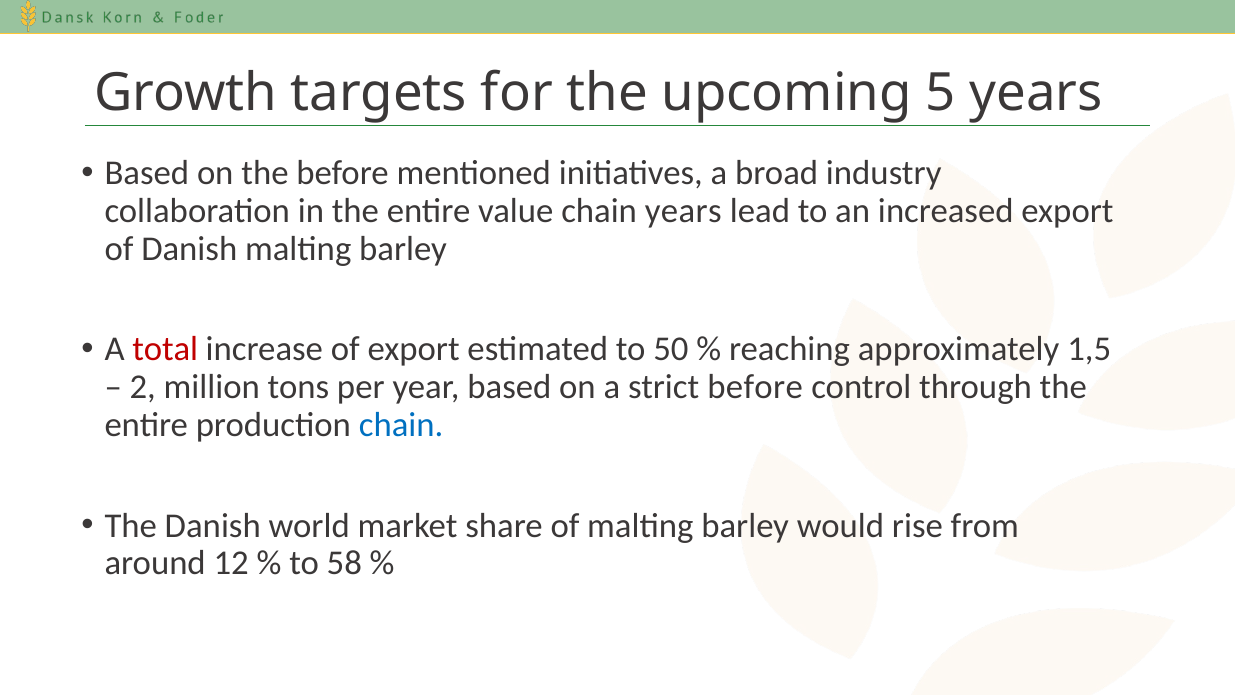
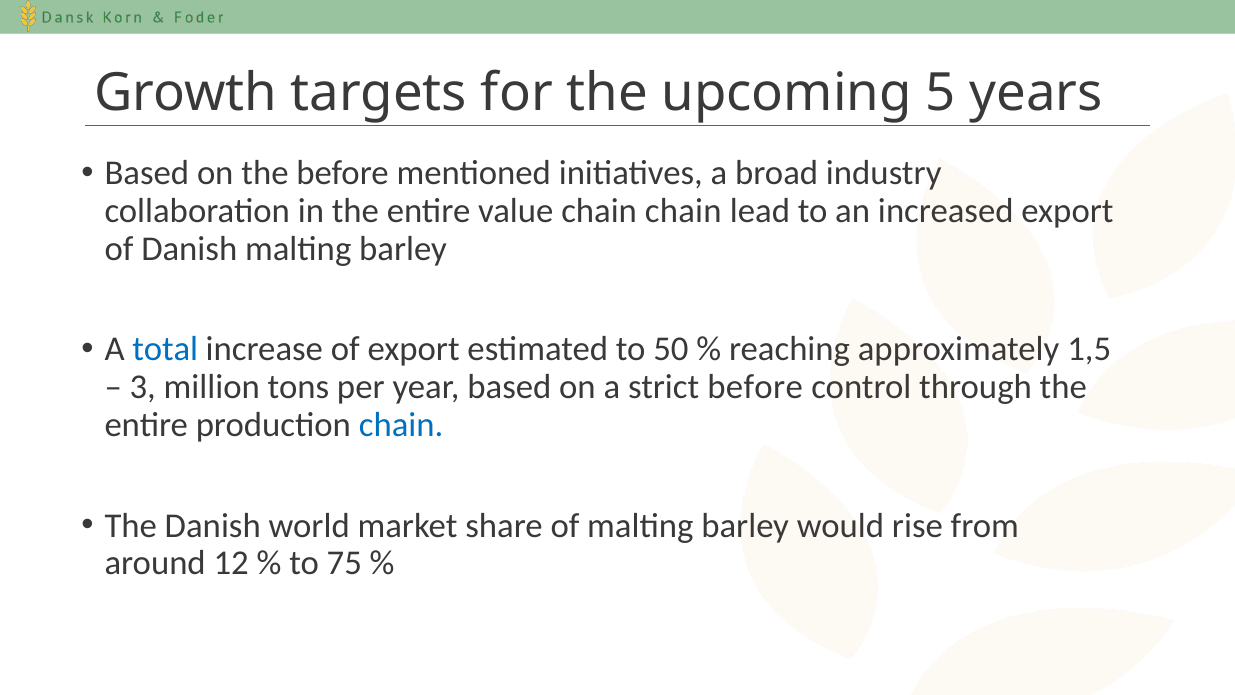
chain years: years -> chain
total colour: red -> blue
2: 2 -> 3
58: 58 -> 75
